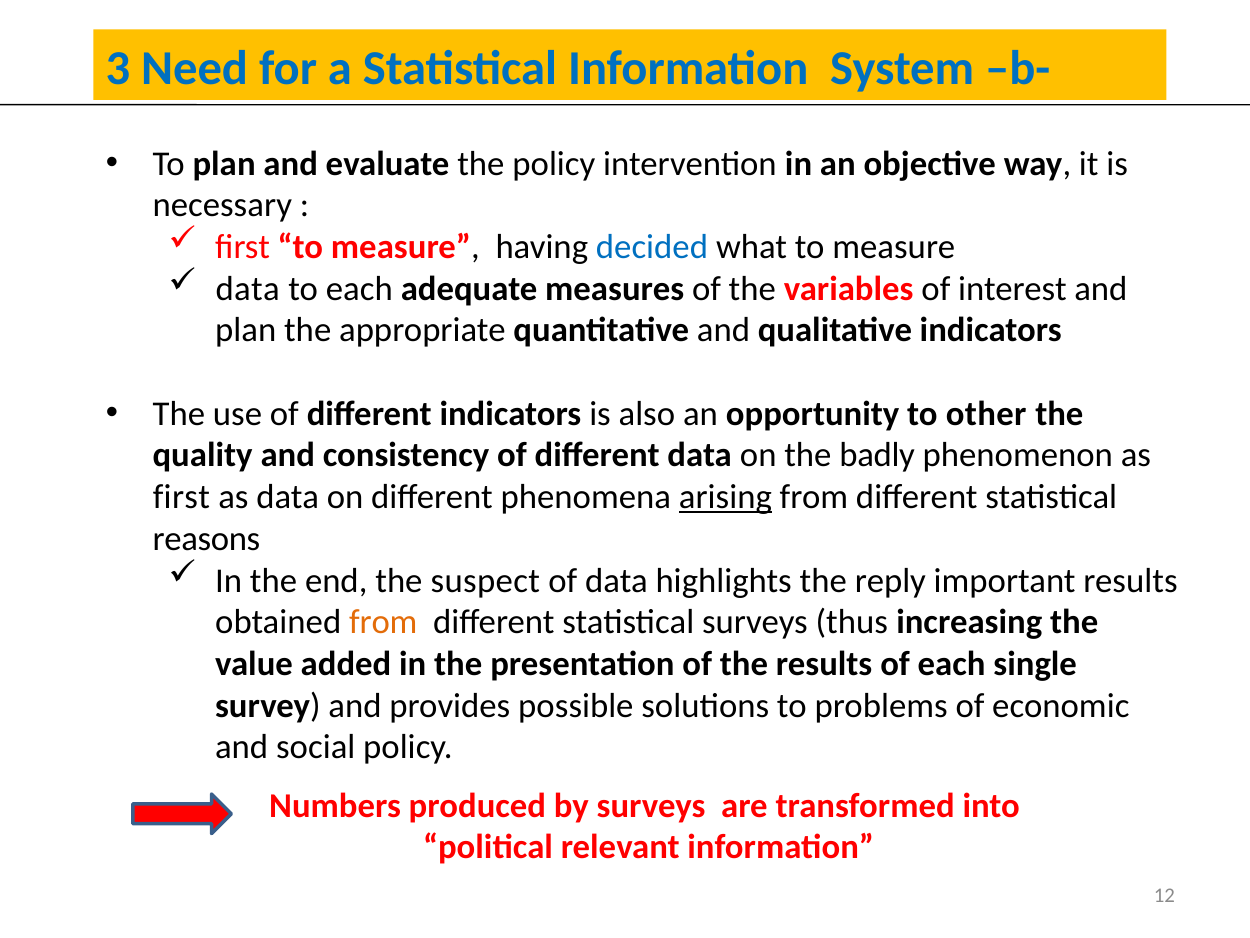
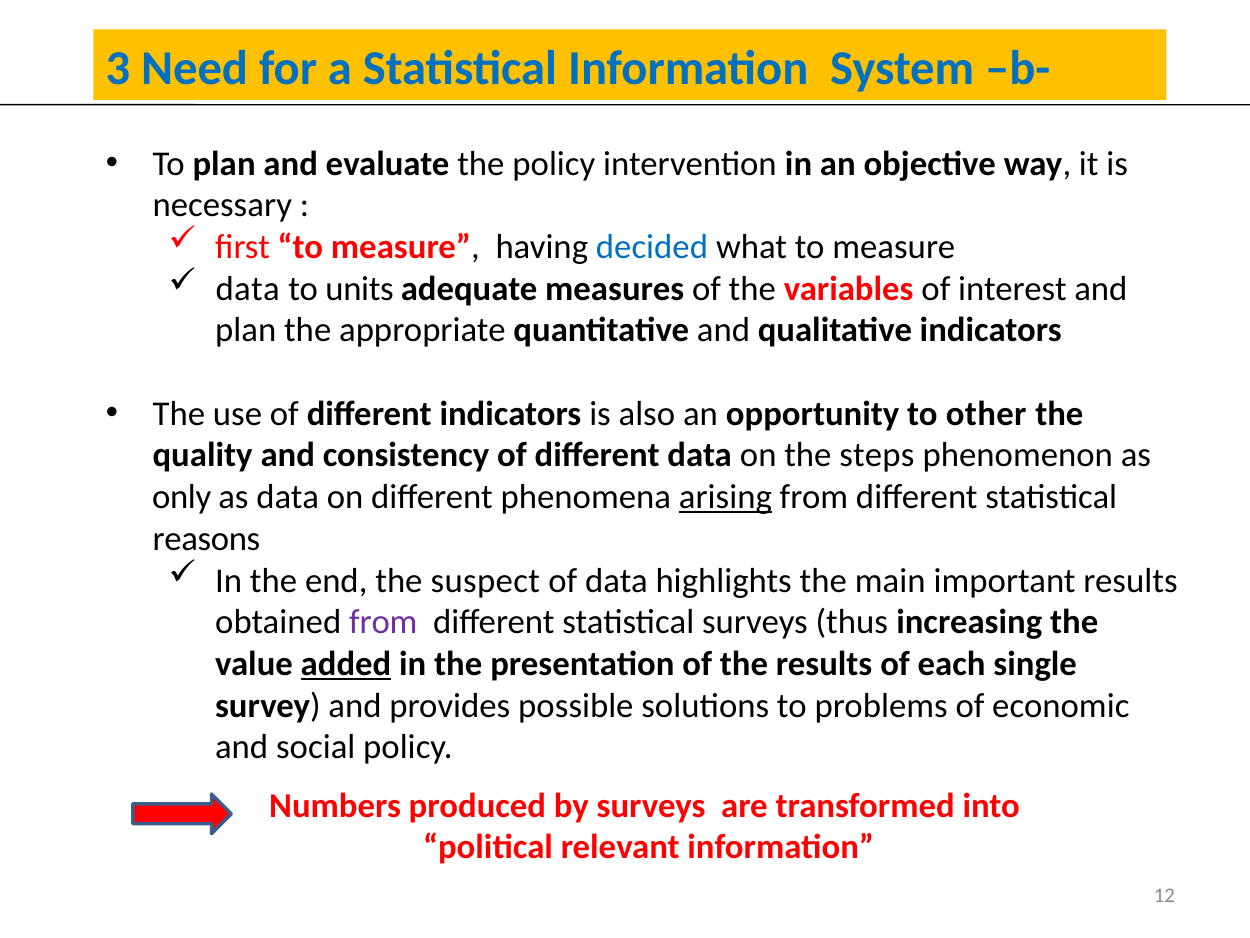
to each: each -> units
badly: badly -> steps
first at (181, 497): first -> only
reply: reply -> main
from at (383, 622) colour: orange -> purple
added underline: none -> present
